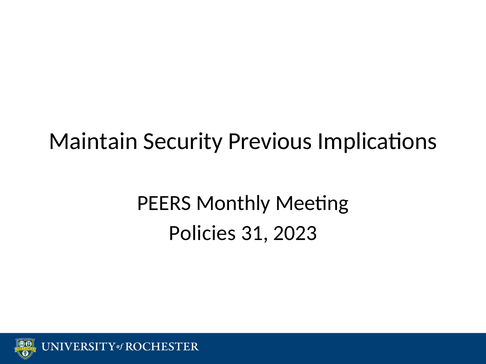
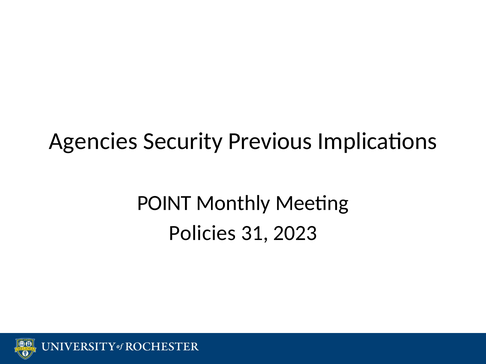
Maintain: Maintain -> Agencies
PEERS: PEERS -> POINT
